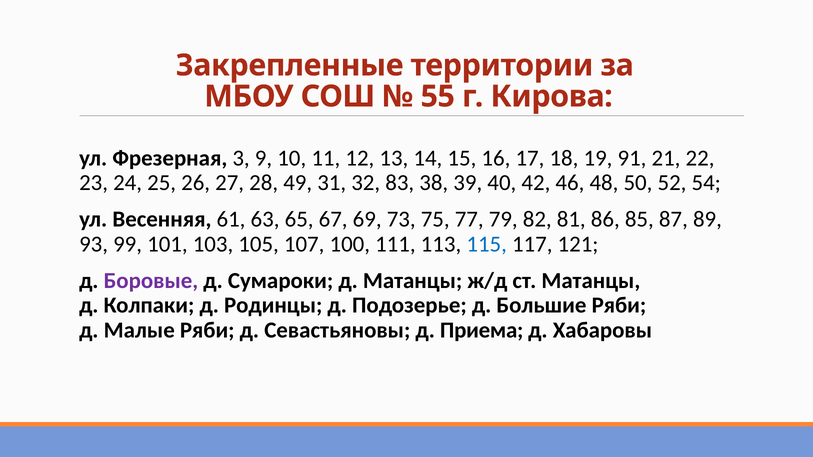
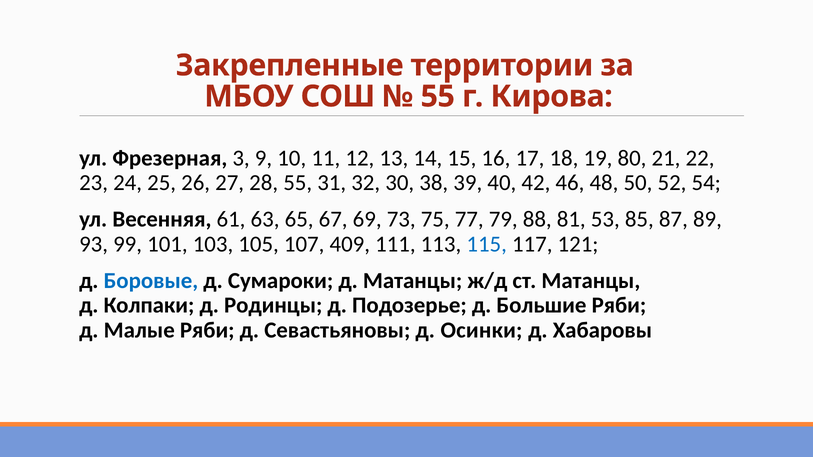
91: 91 -> 80
28 49: 49 -> 55
83: 83 -> 30
82: 82 -> 88
86: 86 -> 53
100: 100 -> 409
Боровые colour: purple -> blue
Приема: Приема -> Осинки
